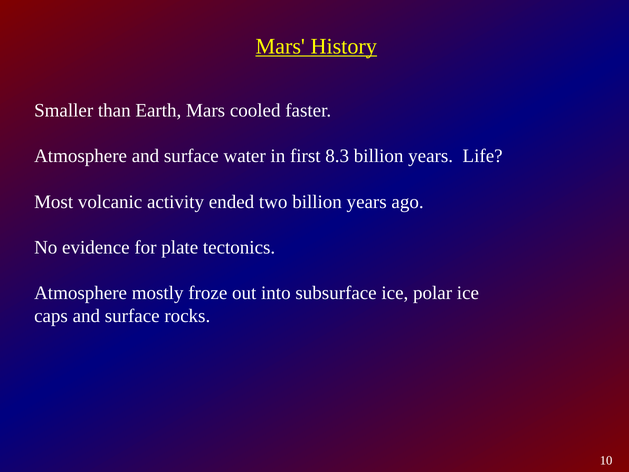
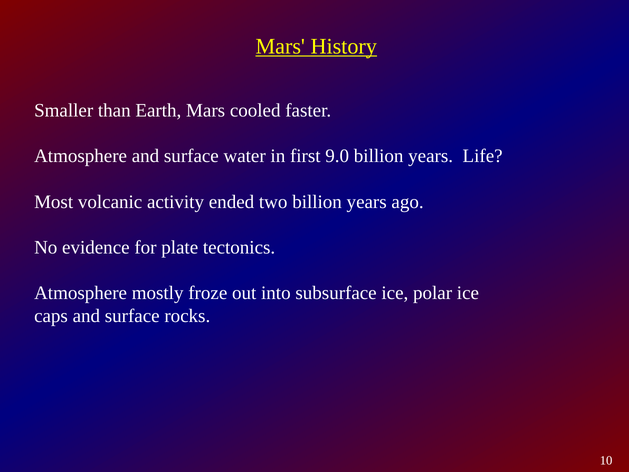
8.3: 8.3 -> 9.0
